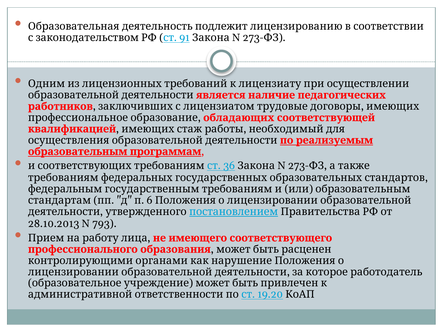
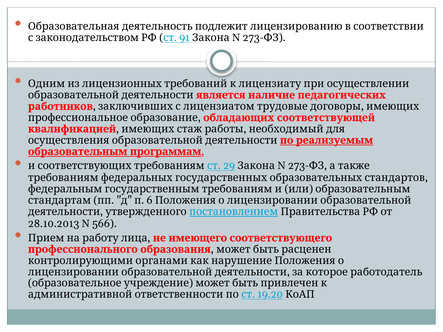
36: 36 -> 29
793: 793 -> 566
